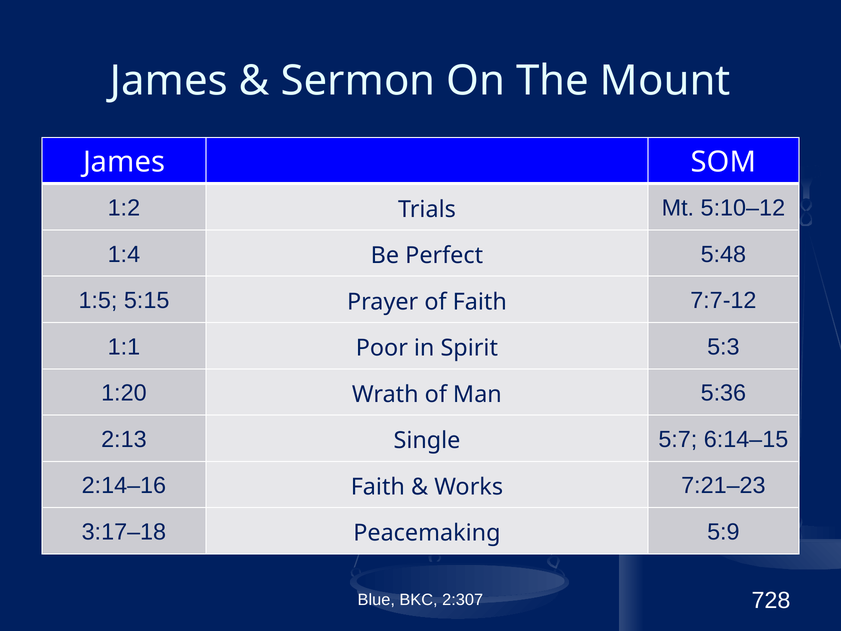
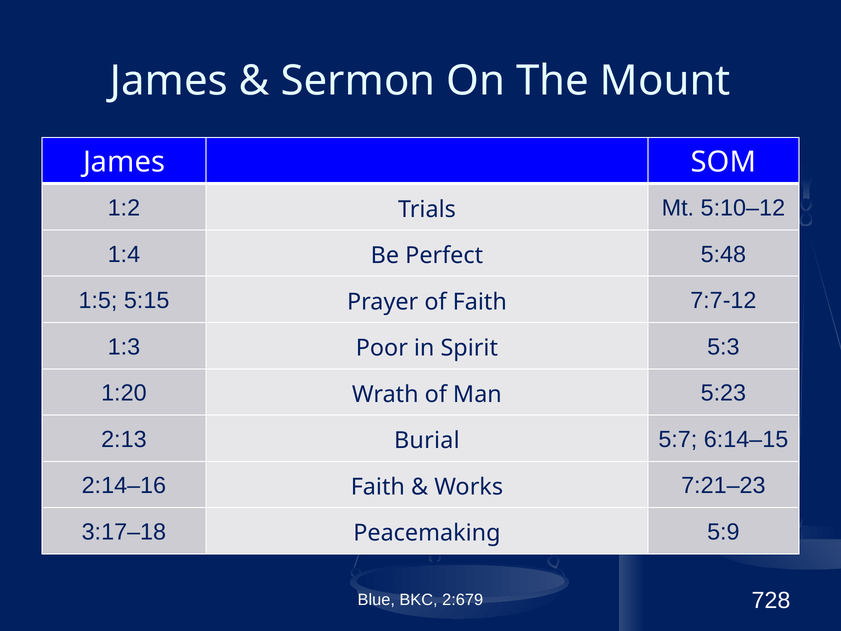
1:1: 1:1 -> 1:3
5:36: 5:36 -> 5:23
Single: Single -> Burial
2:307: 2:307 -> 2:679
